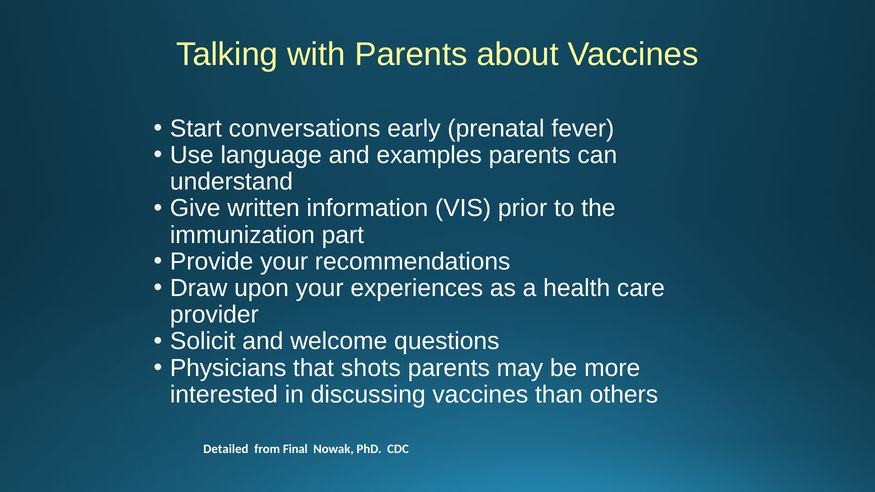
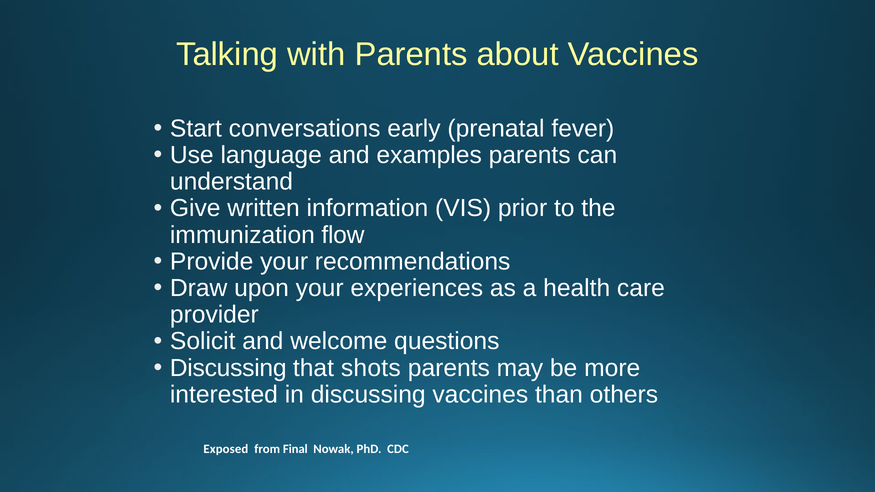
part: part -> flow
Physicians at (228, 368): Physicians -> Discussing
Detailed: Detailed -> Exposed
